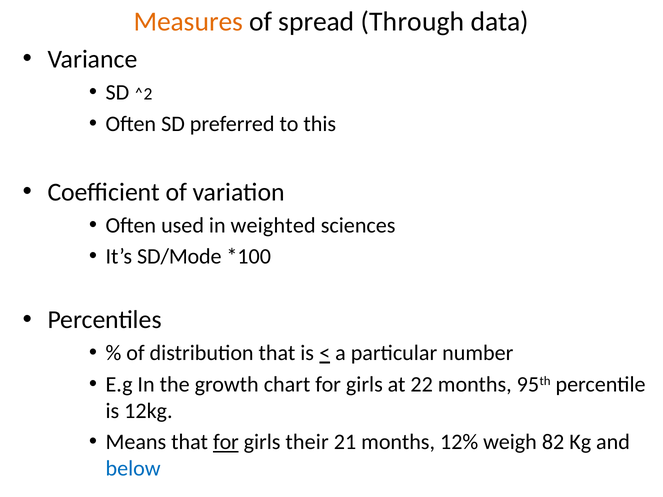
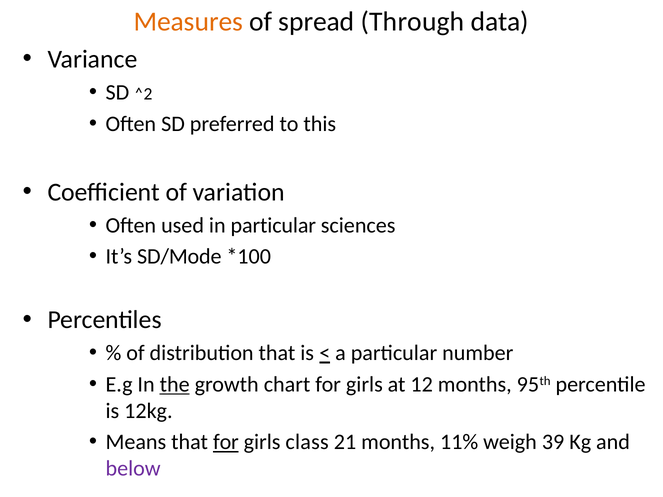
in weighted: weighted -> particular
the underline: none -> present
22: 22 -> 12
their: their -> class
12%: 12% -> 11%
82: 82 -> 39
below colour: blue -> purple
